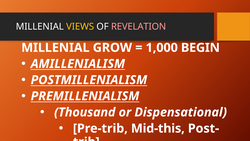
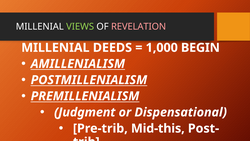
VIEWS colour: yellow -> light green
GROW: GROW -> DEEDS
Thousand: Thousand -> Judgment
